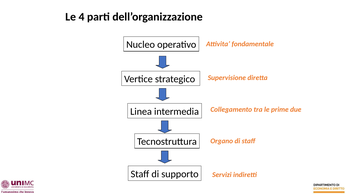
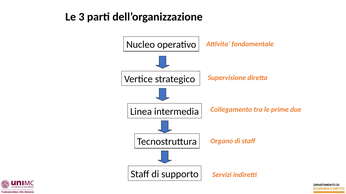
4: 4 -> 3
